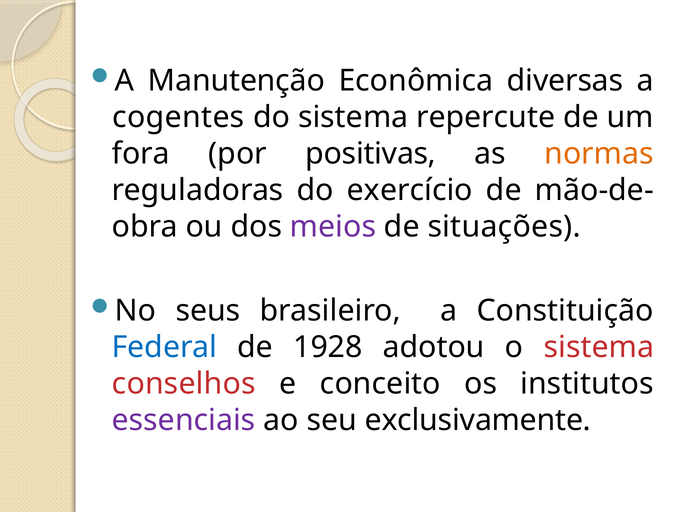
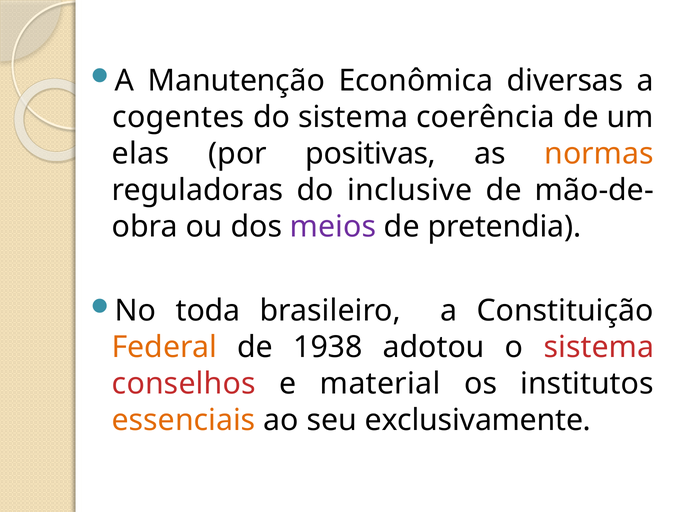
repercute: repercute -> coerência
fora: fora -> elas
exercício: exercício -> inclusive
situações: situações -> pretendia
seus: seus -> toda
Federal colour: blue -> orange
1928: 1928 -> 1938
conceito: conceito -> material
essenciais colour: purple -> orange
